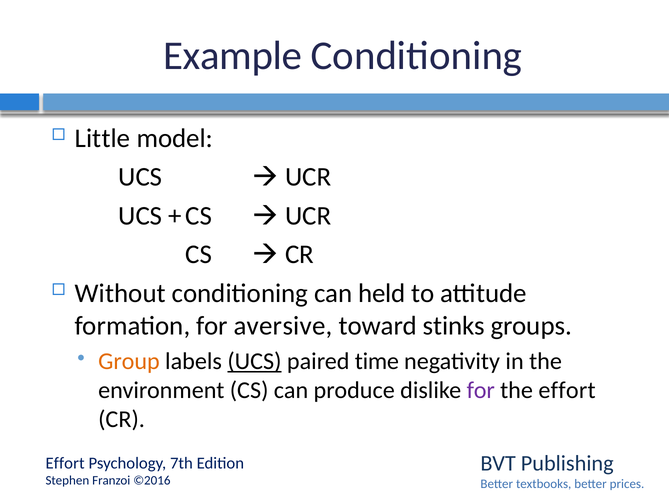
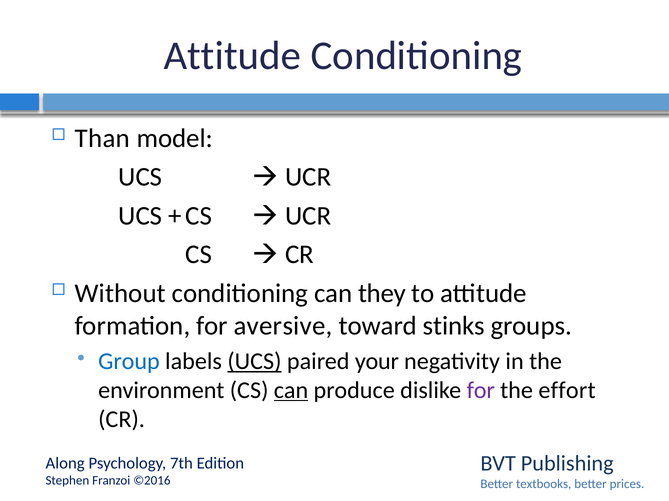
Example at (233, 56): Example -> Attitude
Little: Little -> Than
held: held -> they
Group colour: orange -> blue
time: time -> your
can at (291, 391) underline: none -> present
Effort at (65, 464): Effort -> Along
